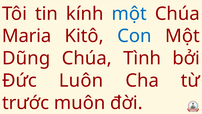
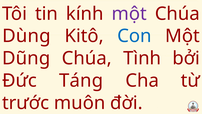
một at (129, 14) colour: blue -> purple
Maria: Maria -> Dùng
Luôn: Luôn -> Táng
